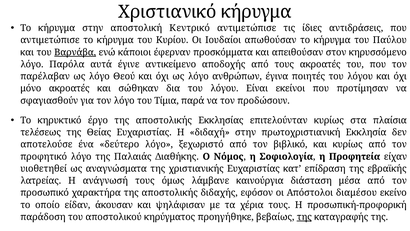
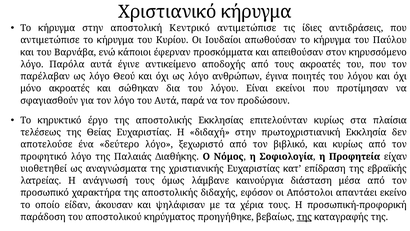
Βαρνάβα underline: present -> none
του Τίμια: Τίμια -> Αυτά
διαμέσου: διαμέσου -> απαντάει
